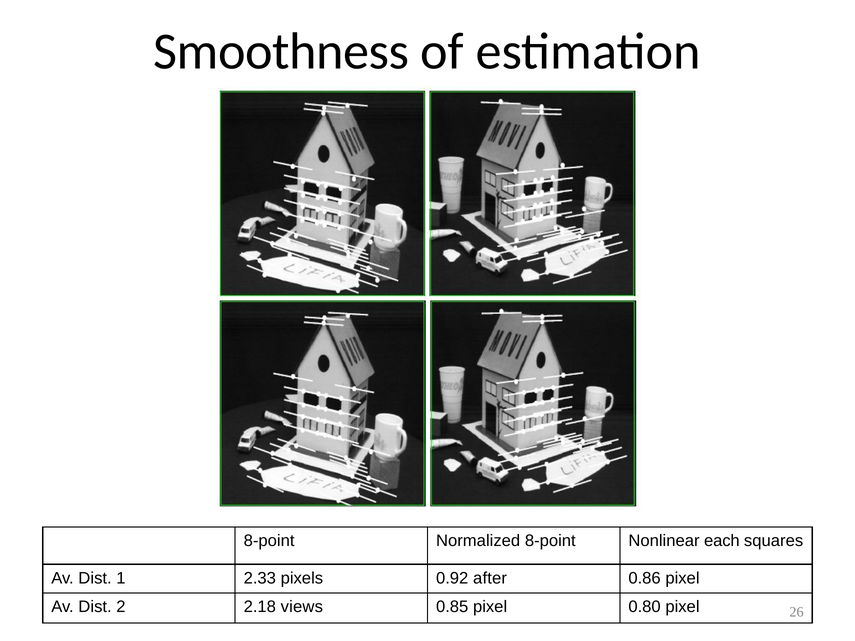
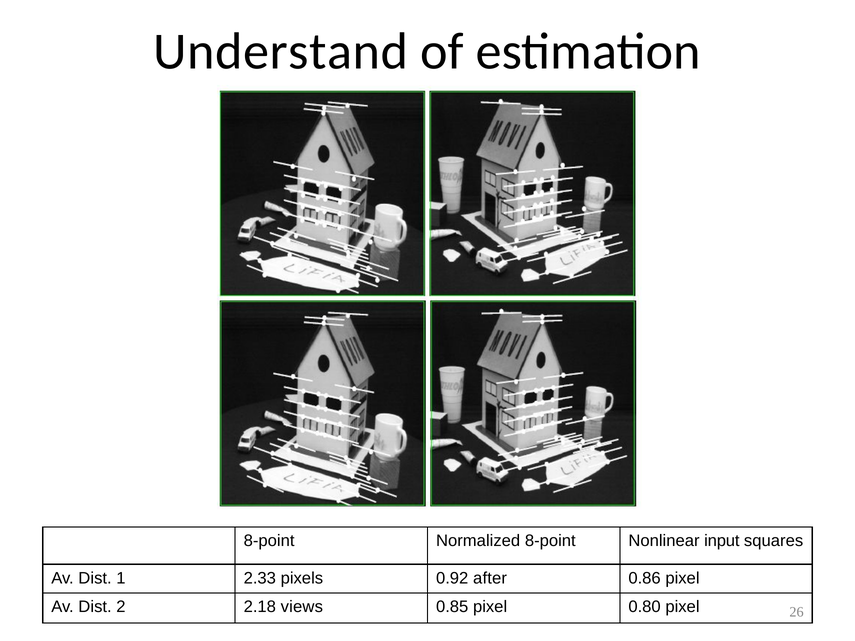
Smoothness: Smoothness -> Understand
each: each -> input
